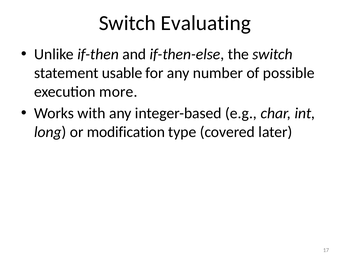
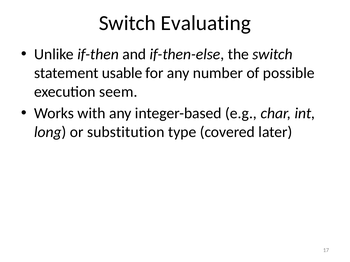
more: more -> seem
modification: modification -> substitution
